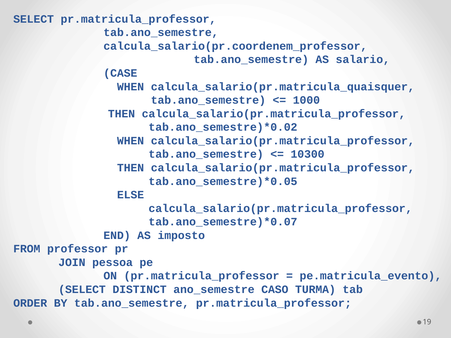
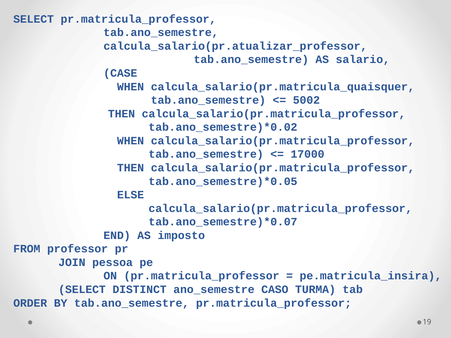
calcula_salario(pr.coordenem_professor: calcula_salario(pr.coordenem_professor -> calcula_salario(pr.atualizar_professor
1000: 1000 -> 5002
10300: 10300 -> 17000
pe.matricula_evento: pe.matricula_evento -> pe.matricula_insira
